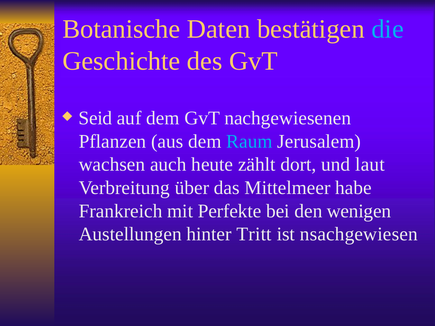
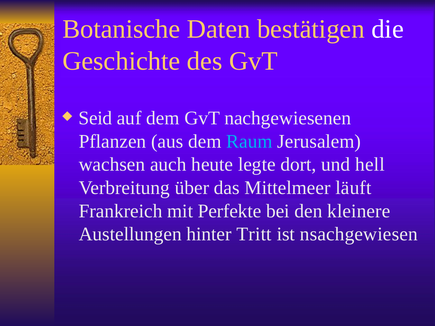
die colour: light blue -> white
zählt: zählt -> legte
laut: laut -> hell
habe: habe -> läuft
wenigen: wenigen -> kleinere
